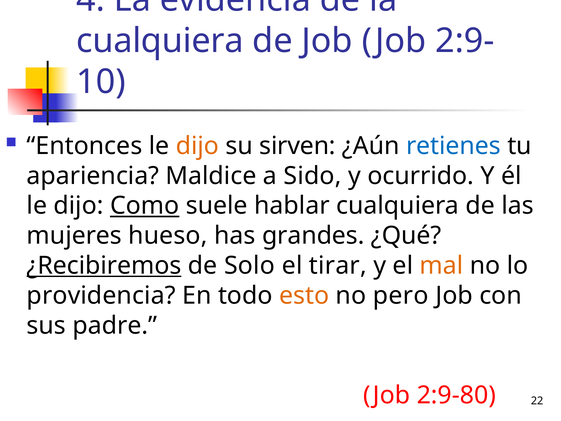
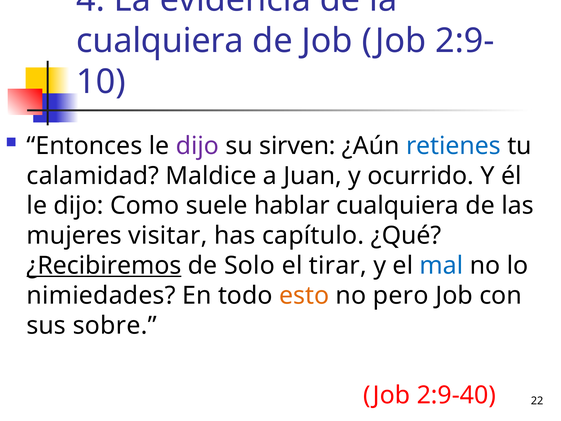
dijo at (197, 146) colour: orange -> purple
apariencia: apariencia -> calamidad
Sido: Sido -> Juan
Como underline: present -> none
hueso: hueso -> visitar
grandes: grandes -> capítulo
mal colour: orange -> blue
providencia: providencia -> nimiedades
padre: padre -> sobre
2:9-80: 2:9-80 -> 2:9-40
